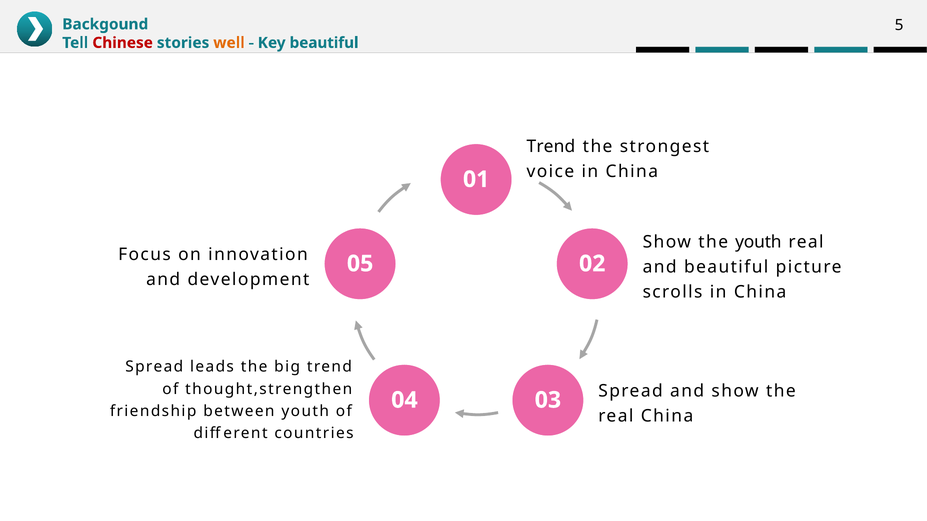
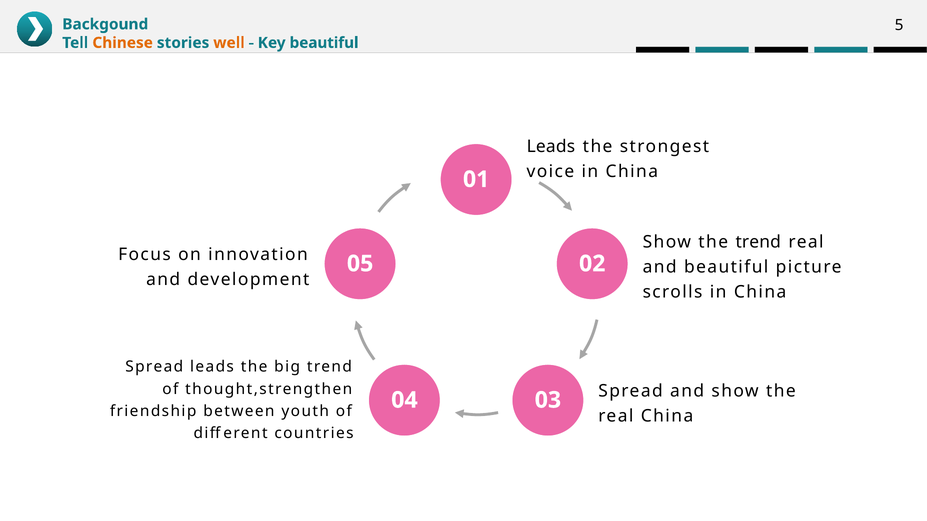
Chinese colour: red -> orange
Trend at (551, 147): Trend -> Leads
the youth: youth -> trend
